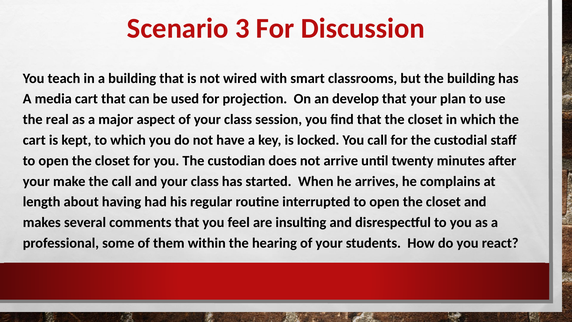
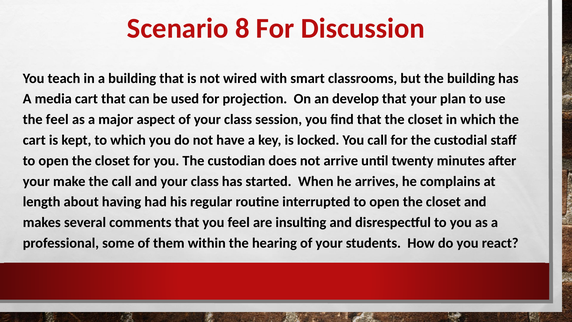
3: 3 -> 8
the real: real -> feel
